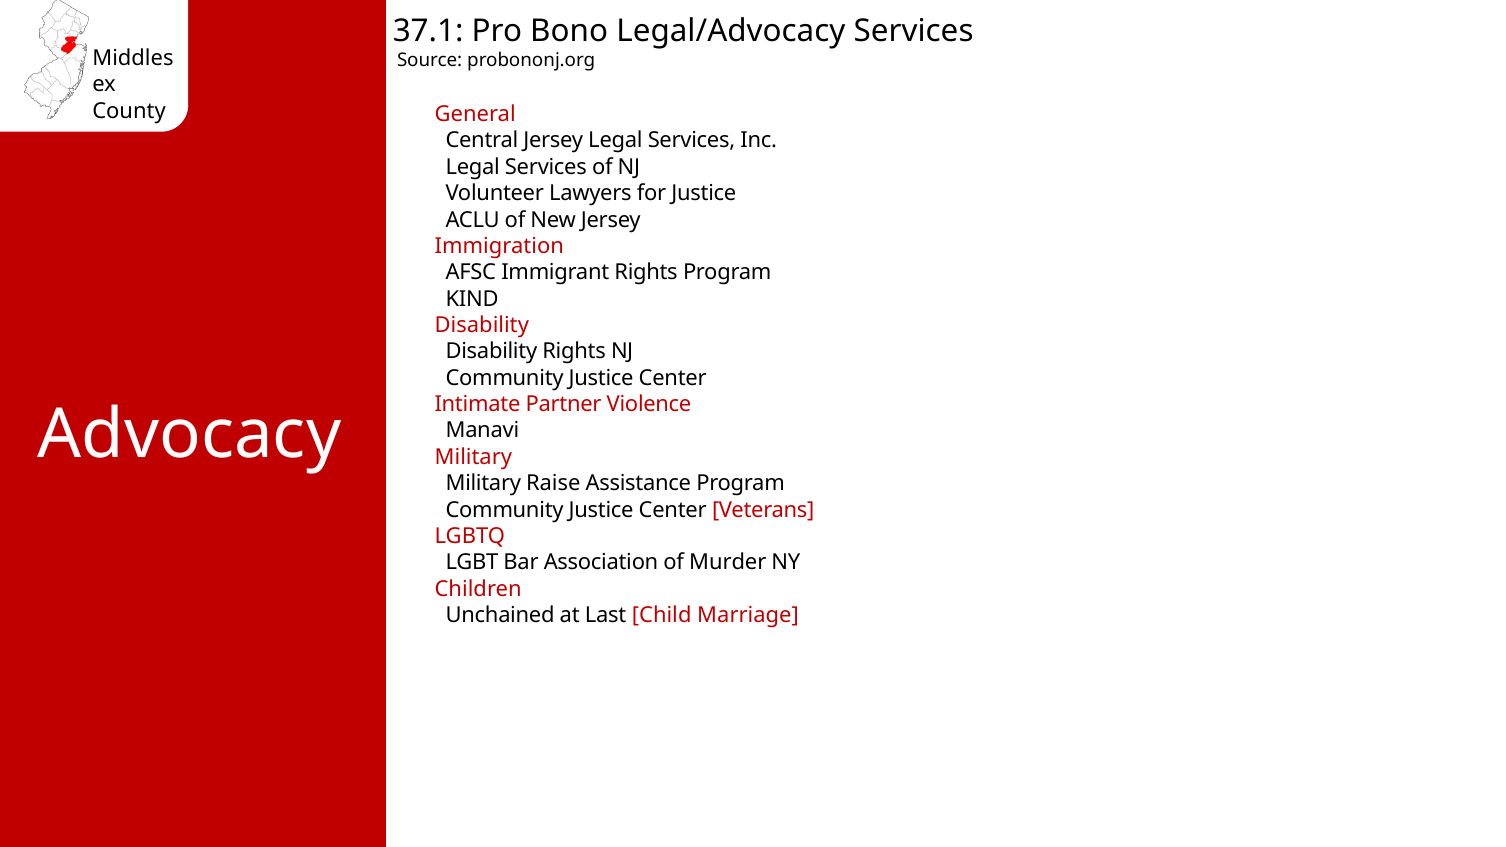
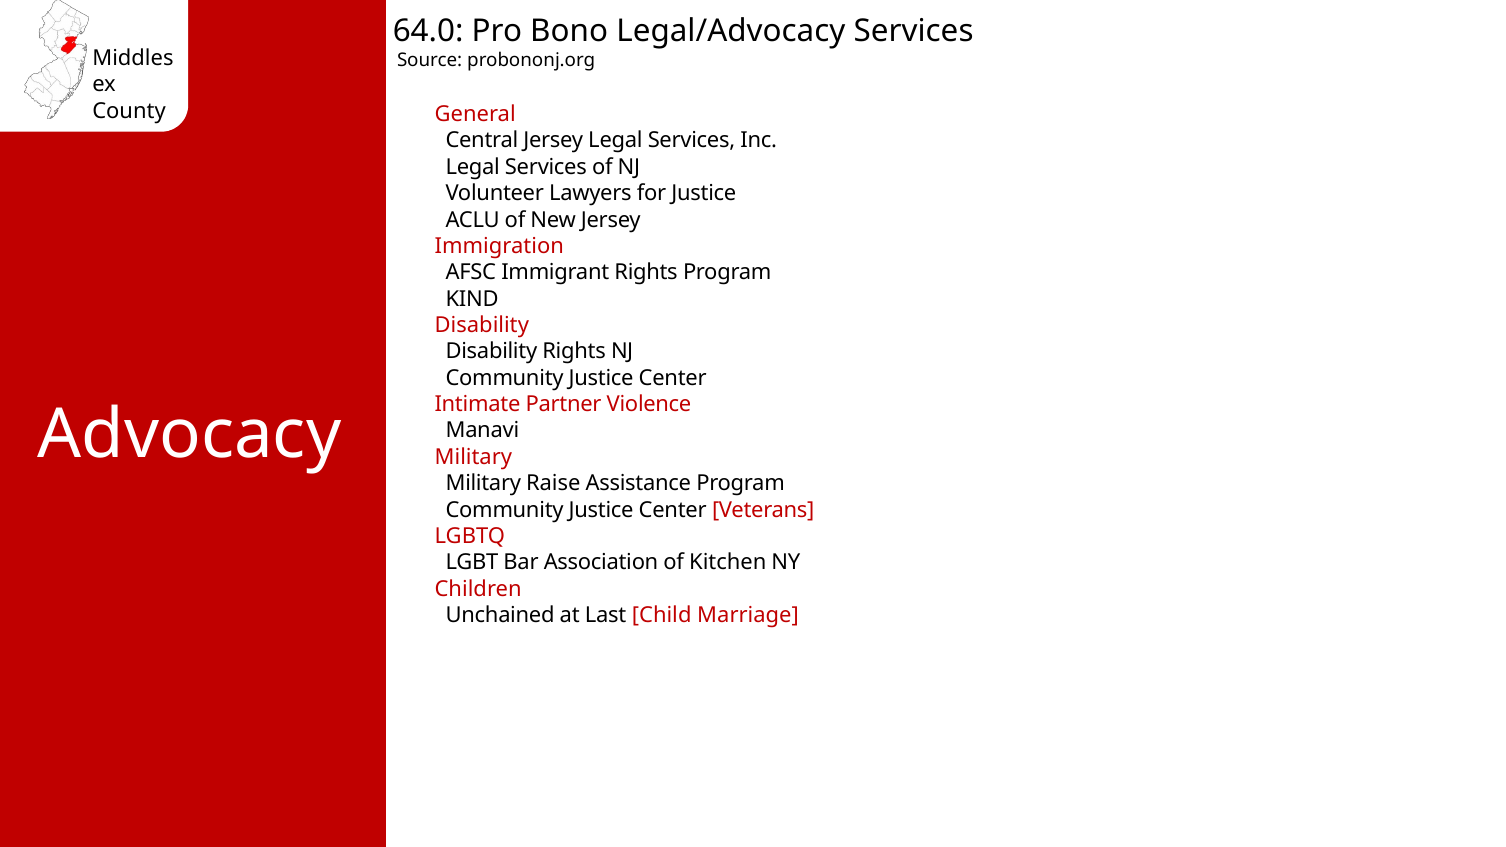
37.1: 37.1 -> 64.0
Murder: Murder -> Kitchen
